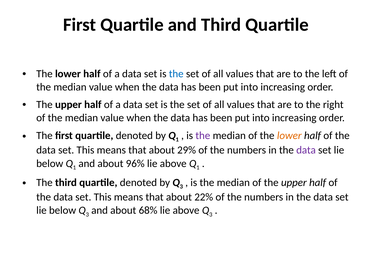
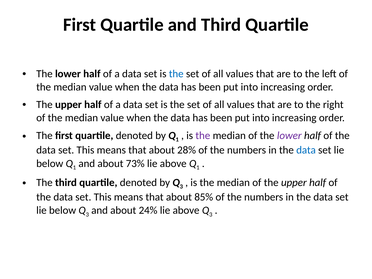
lower at (289, 135) colour: orange -> purple
29%: 29% -> 28%
data at (306, 150) colour: purple -> blue
96%: 96% -> 73%
22%: 22% -> 85%
68%: 68% -> 24%
